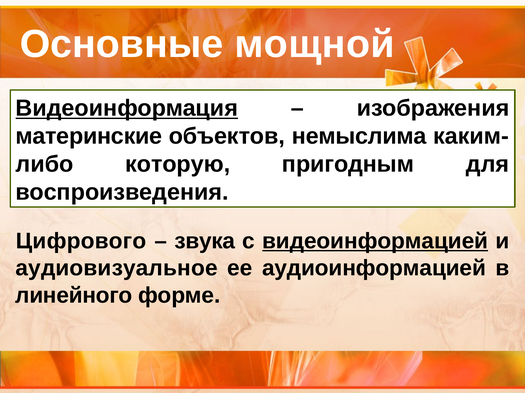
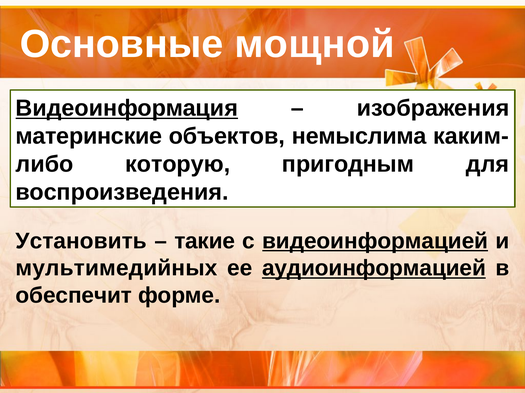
Цифрового: Цифрового -> Установить
звука: звука -> такие
аудиовизуальное: аудиовизуальное -> мультимедийных
аудиоинформацией underline: none -> present
линейного: линейного -> обеспечит
